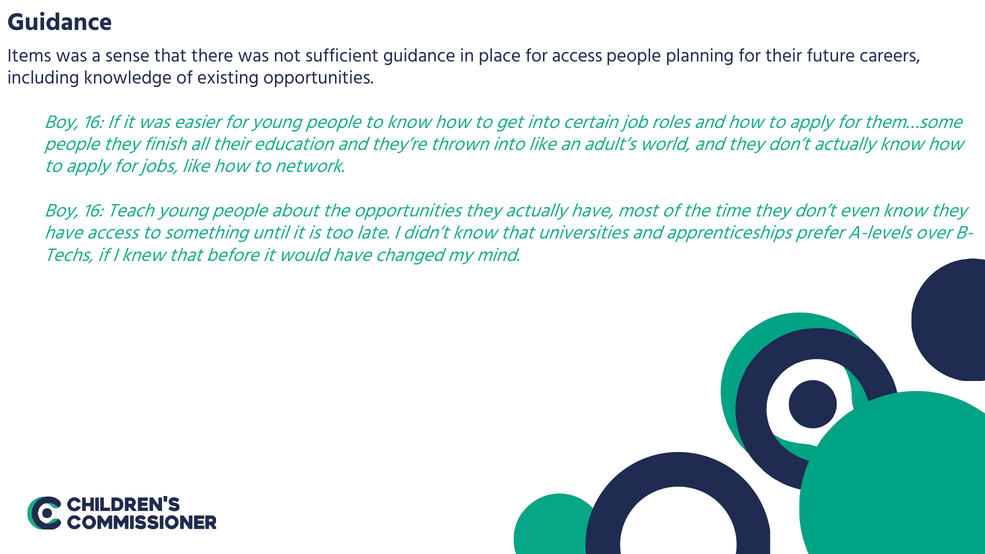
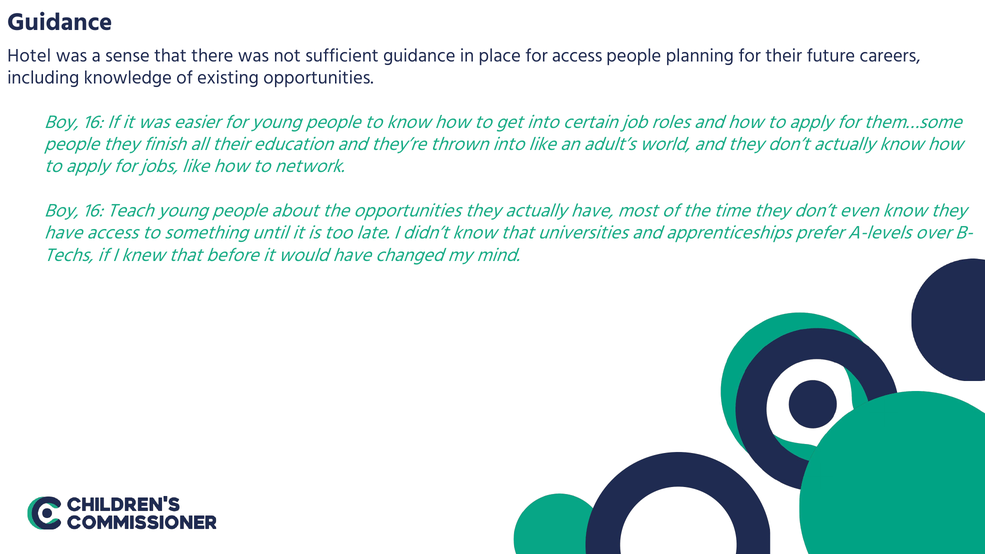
Items: Items -> Hotel
